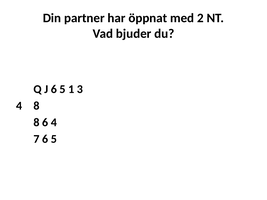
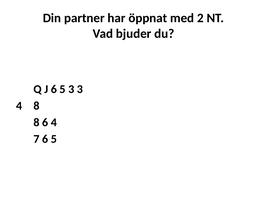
5 1: 1 -> 3
